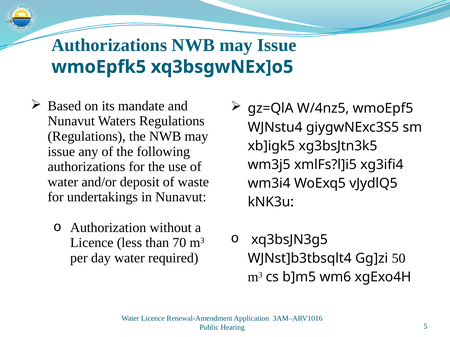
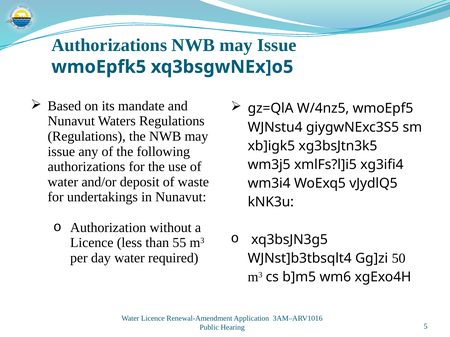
70: 70 -> 55
